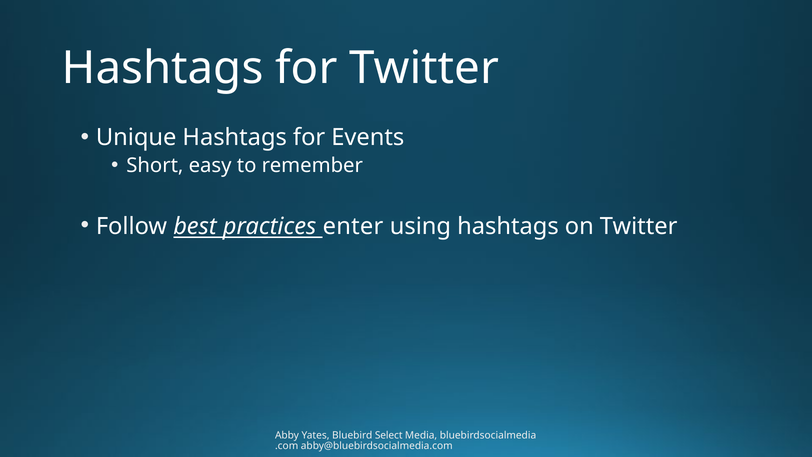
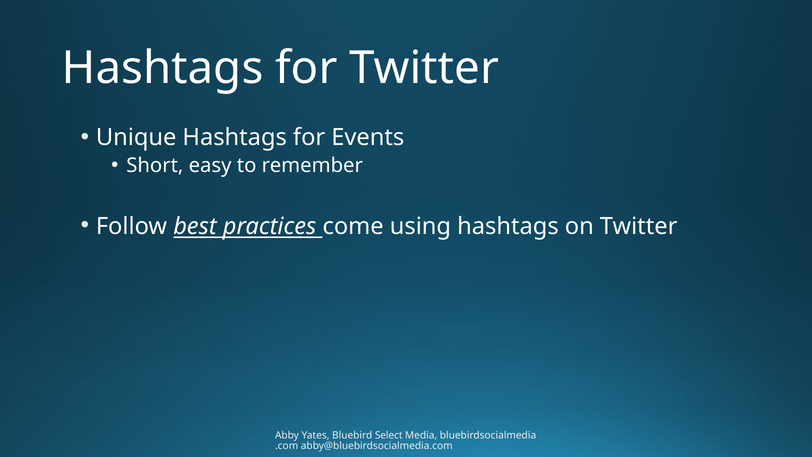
enter: enter -> come
